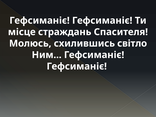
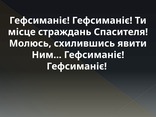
світло: світло -> явити
